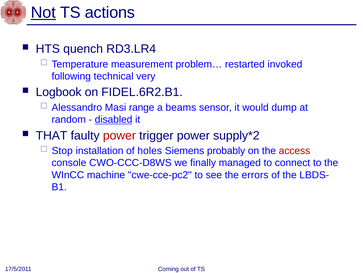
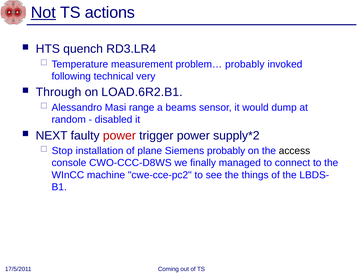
problem… restarted: restarted -> probably
Logbook: Logbook -> Through
FIDEL.6R2.B1: FIDEL.6R2.B1 -> LOAD.6R2.B1
disabled underline: present -> none
THAT: THAT -> NEXT
holes: holes -> plane
access colour: red -> black
errors: errors -> things
